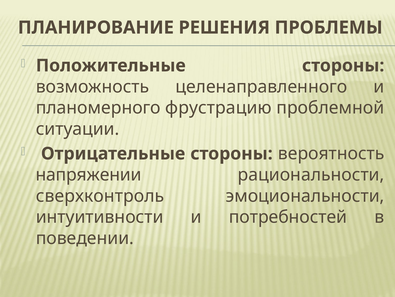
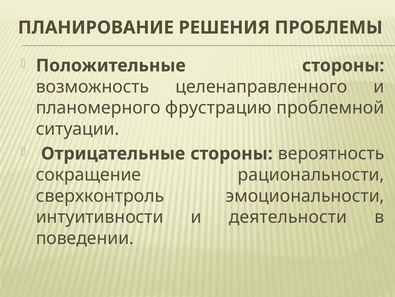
напряжении: напряжении -> сокращение
потребностей: потребностей -> деятельности
